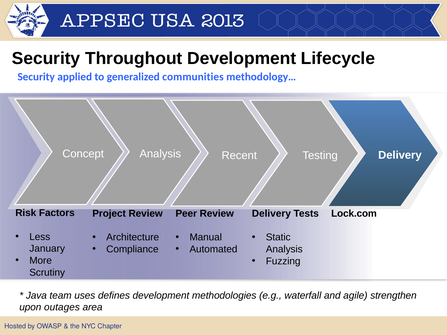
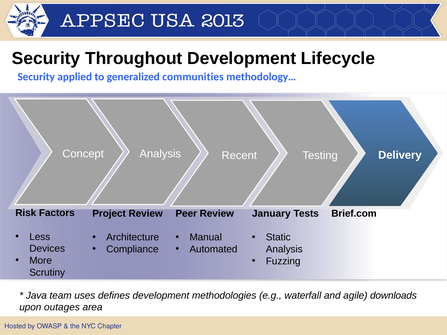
Delivery at (271, 214): Delivery -> January
Lock.com: Lock.com -> Brief.com
January: January -> Devices
strengthen: strengthen -> downloads
